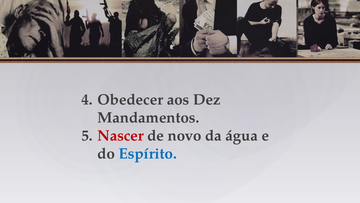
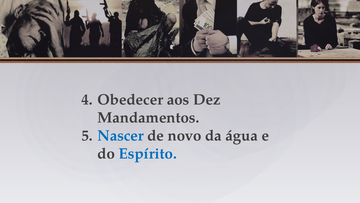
Nascer colour: red -> blue
